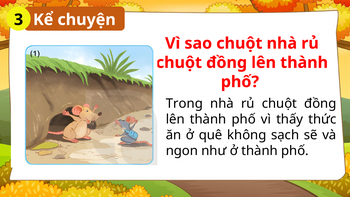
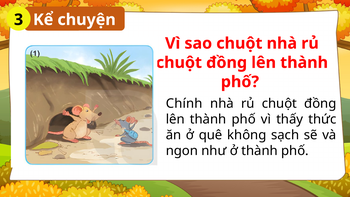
Trong: Trong -> Chính
